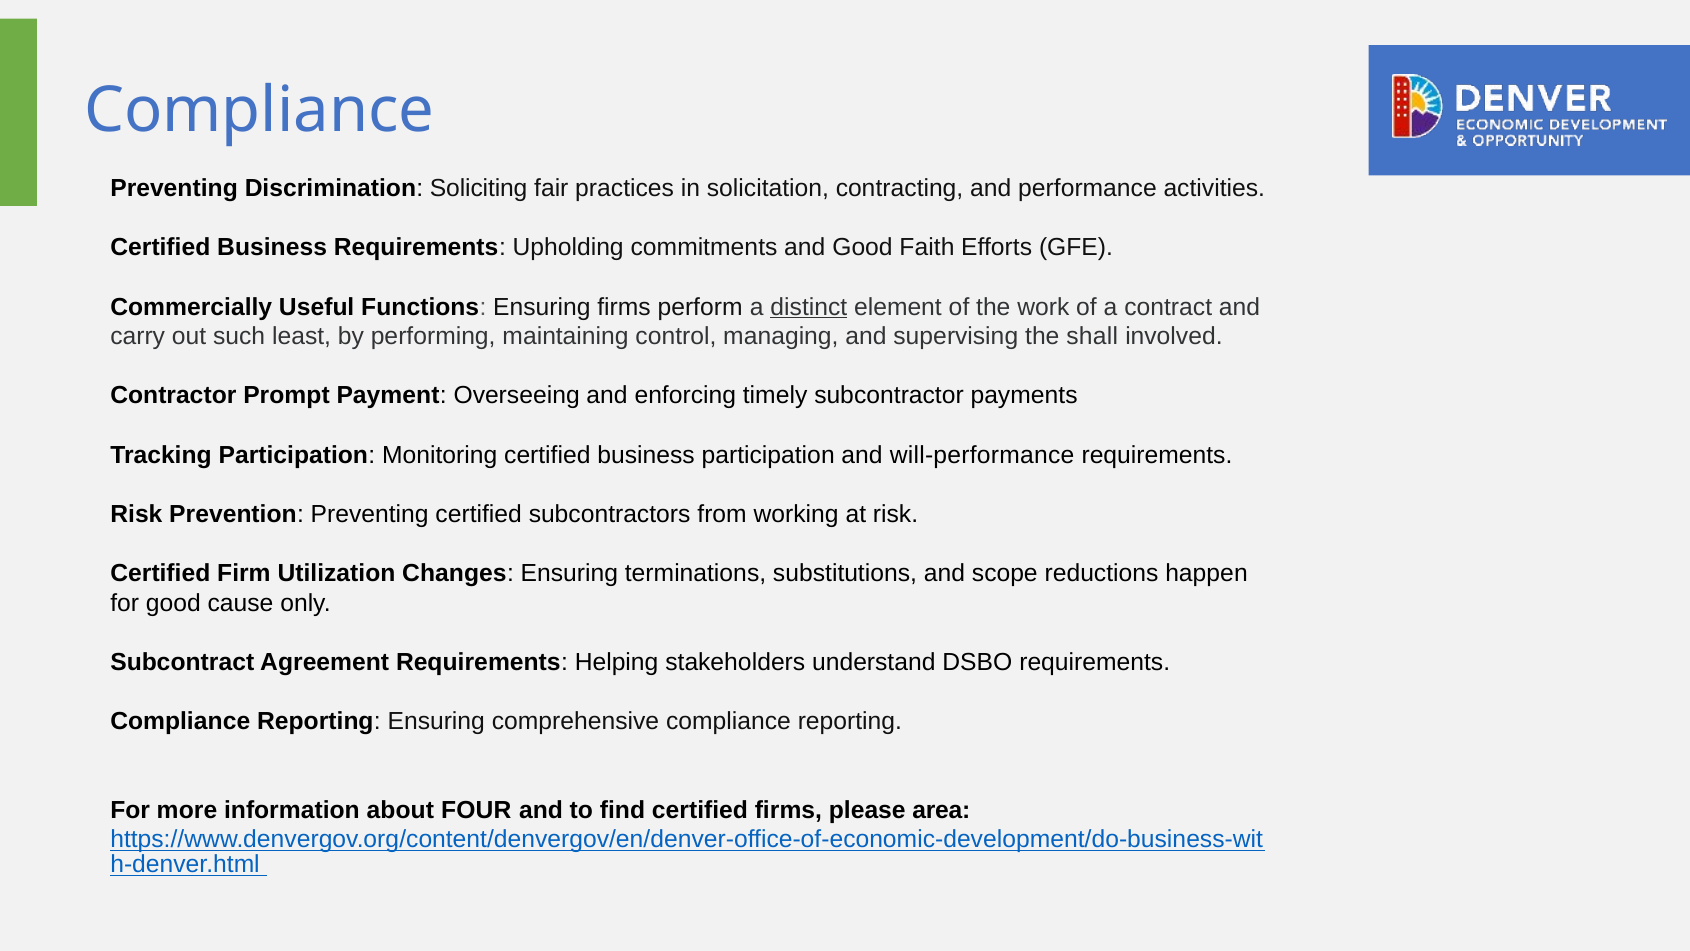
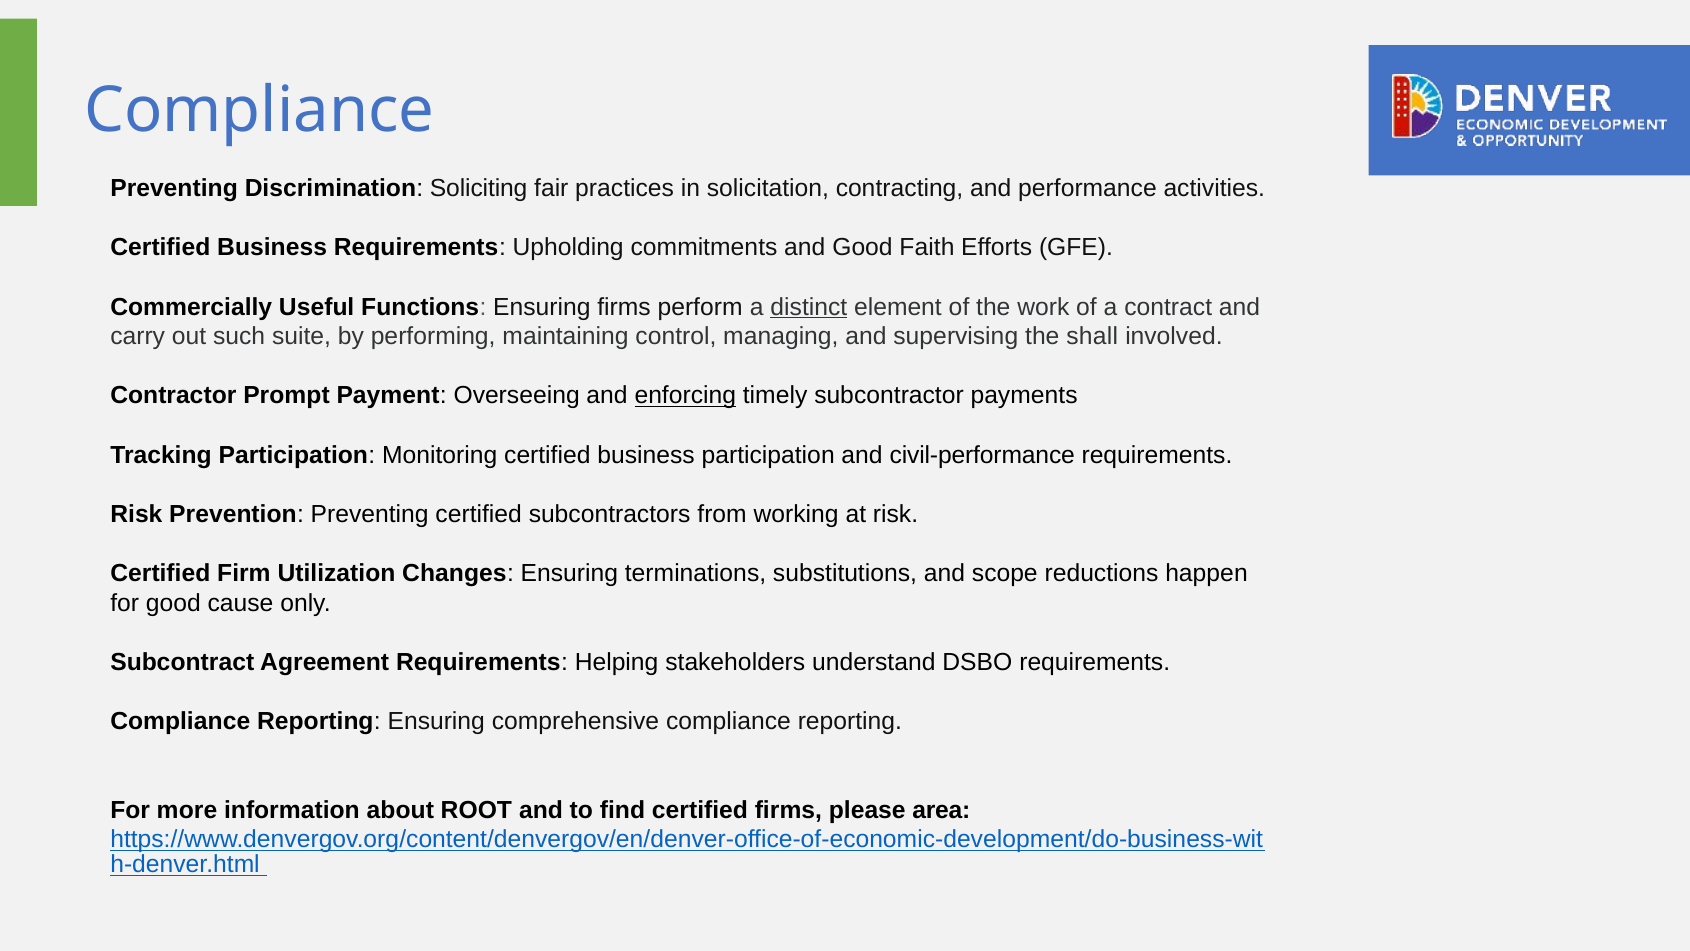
least: least -> suite
enforcing underline: none -> present
will-performance: will-performance -> civil-performance
FOUR: FOUR -> ROOT
